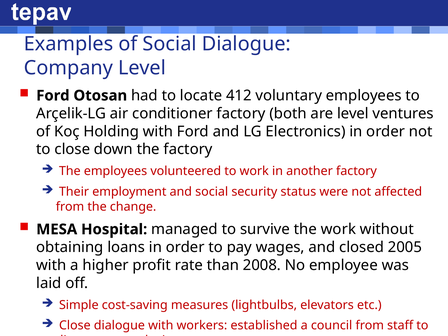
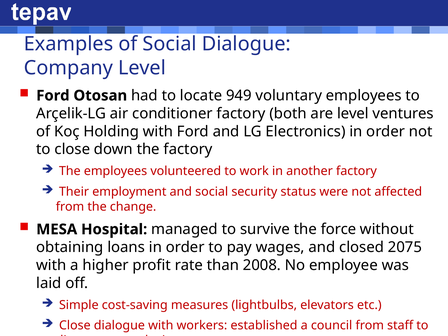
412: 412 -> 949
the work: work -> force
2005: 2005 -> 2075
